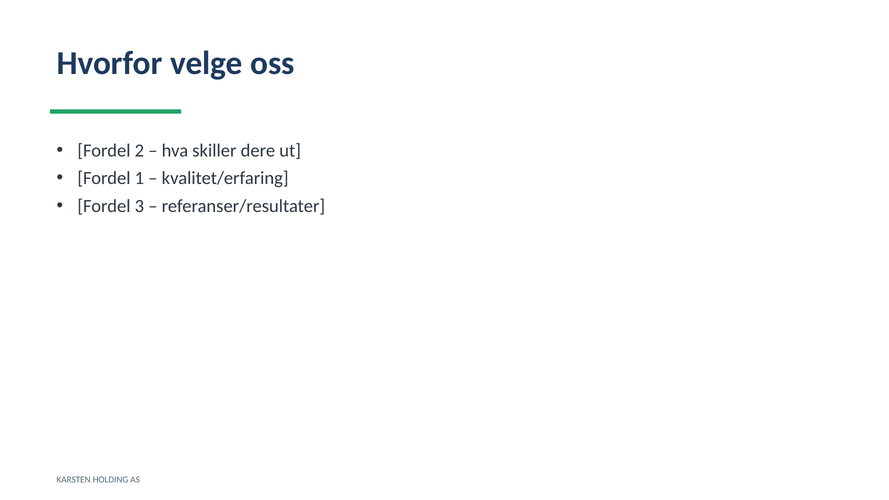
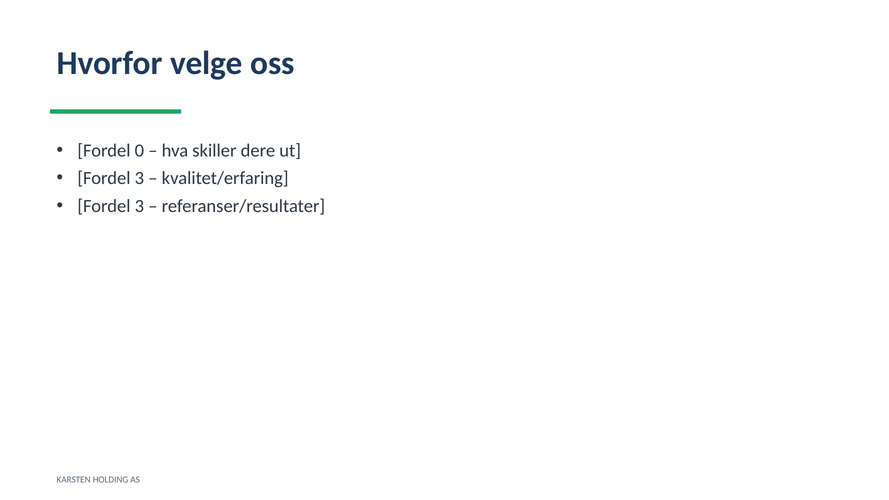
2: 2 -> 0
1 at (139, 178): 1 -> 3
